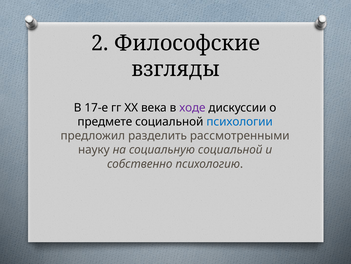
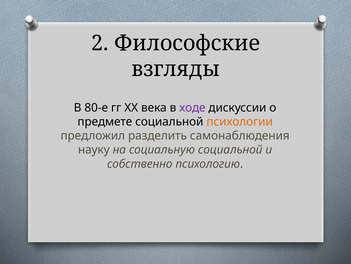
17-е: 17-е -> 80-е
психологии colour: blue -> orange
рассмотренными: рассмотренными -> самонаблюдения
